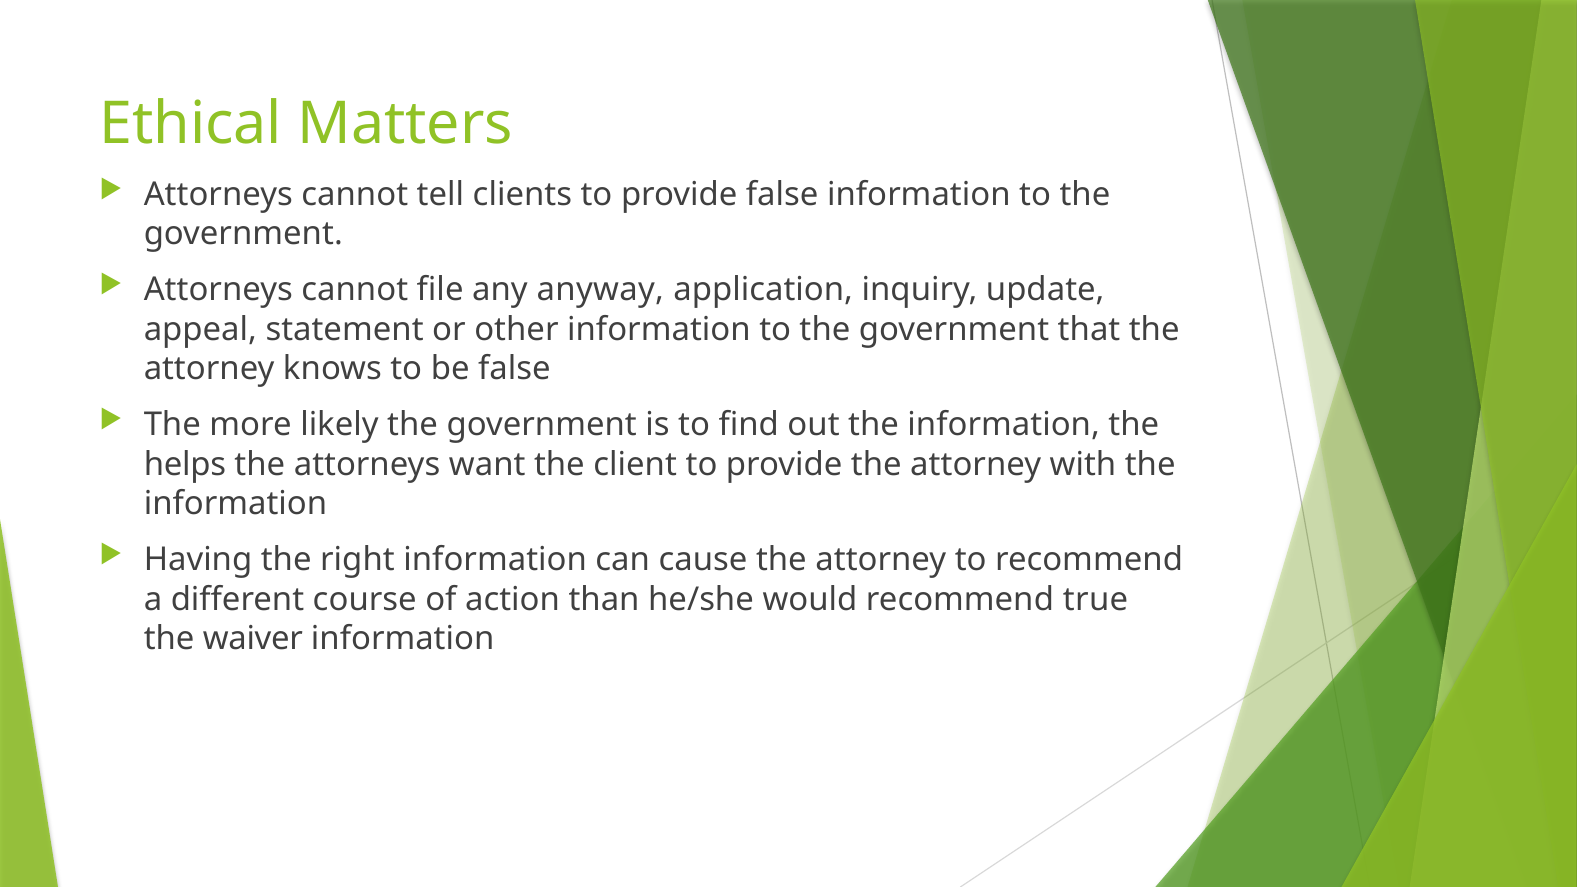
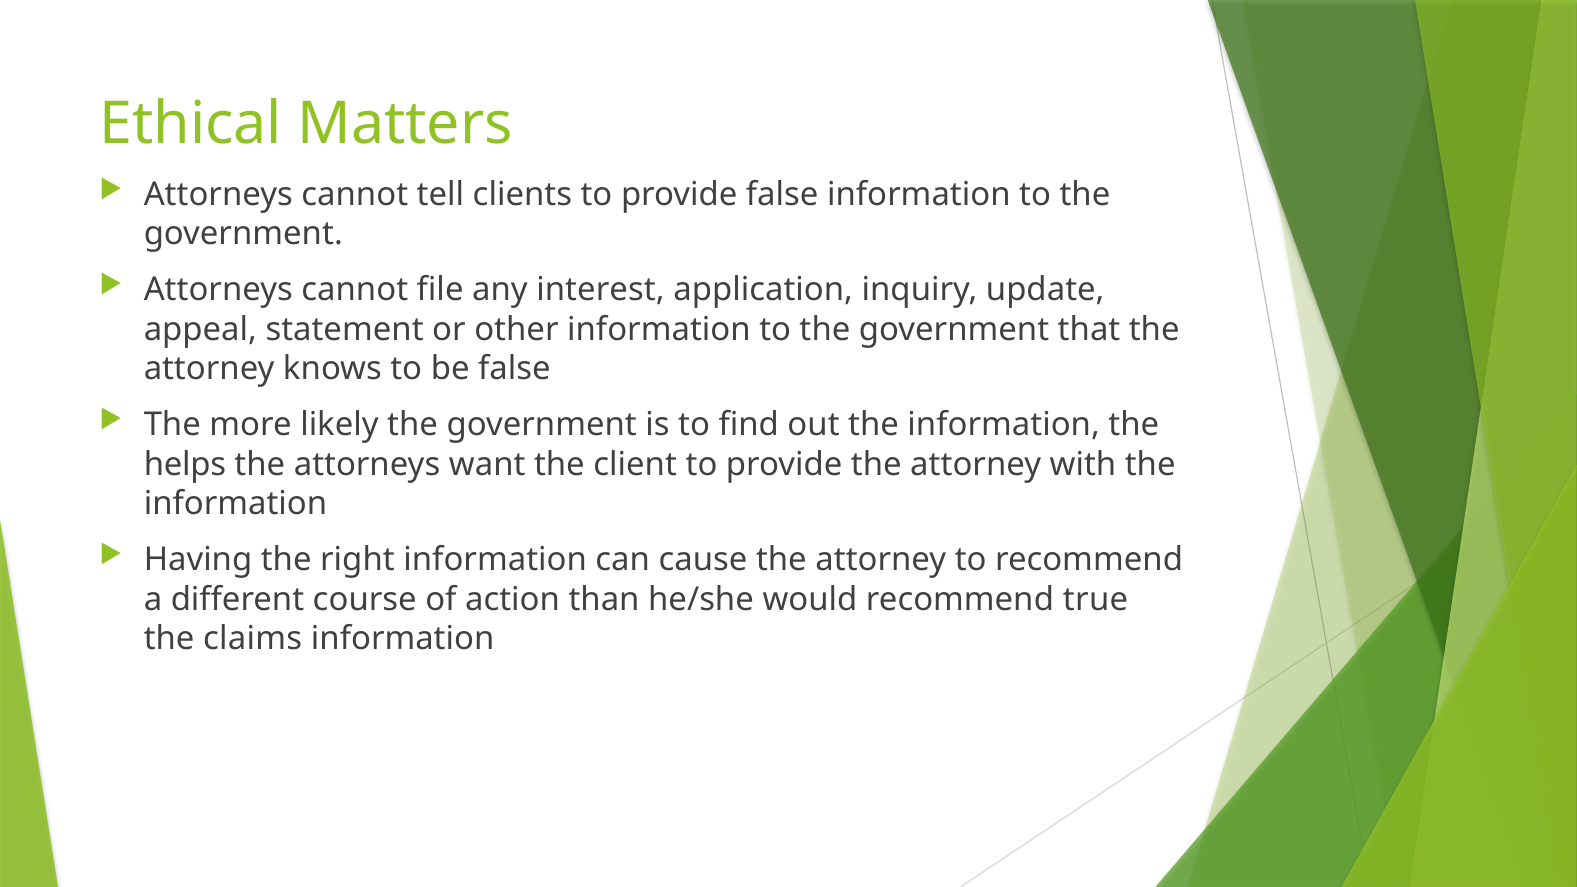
anyway: anyway -> interest
waiver: waiver -> claims
